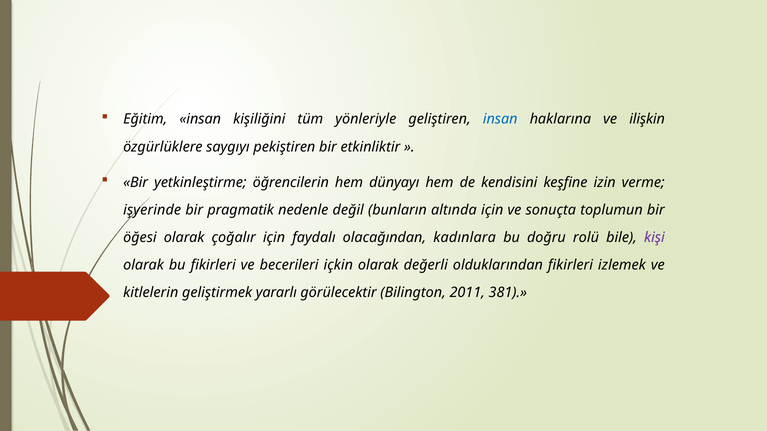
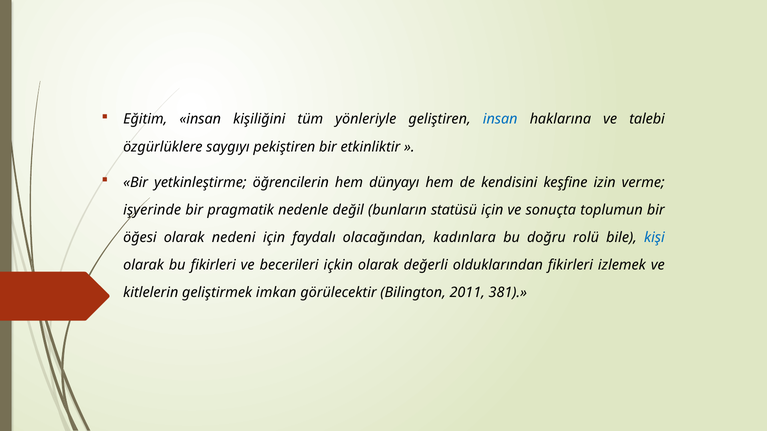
ilişkin: ilişkin -> talebi
altında: altında -> statüsü
çoğalır: çoğalır -> nedeni
kişi colour: purple -> blue
yararlı: yararlı -> imkan
